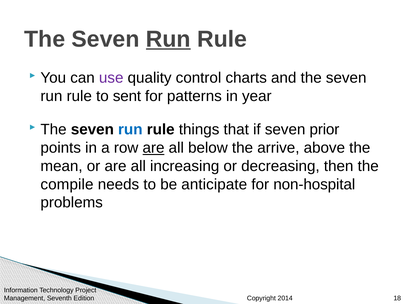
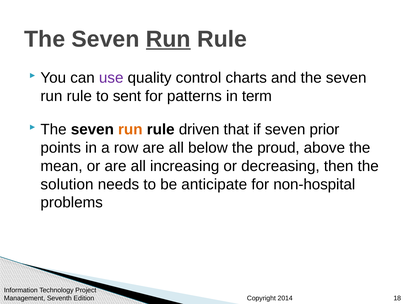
year: year -> term
run at (130, 129) colour: blue -> orange
things: things -> driven
are at (154, 148) underline: present -> none
arrive: arrive -> proud
compile: compile -> solution
